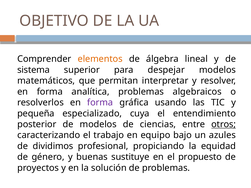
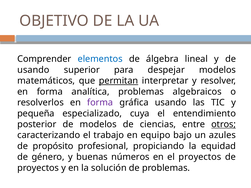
elementos colour: orange -> blue
sistema at (33, 70): sistema -> usando
permitan underline: none -> present
dividimos: dividimos -> propósito
sustituye: sustituye -> números
el propuesto: propuesto -> proyectos
